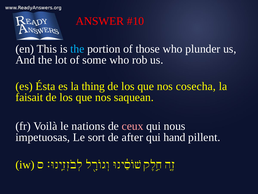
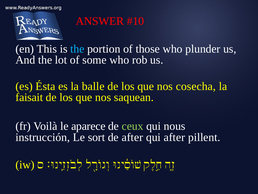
thing: thing -> balle
nations: nations -> aparece
ceux colour: pink -> light green
impetuosas: impetuosas -> instrucción
qui hand: hand -> after
